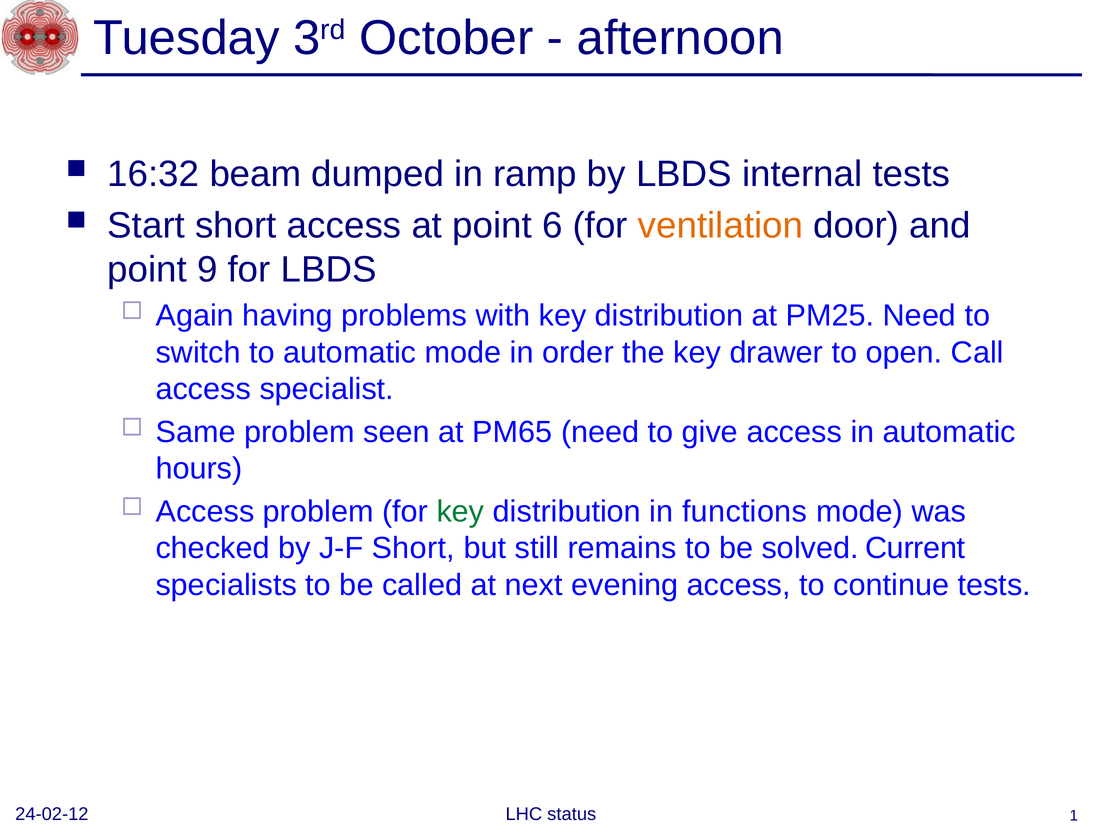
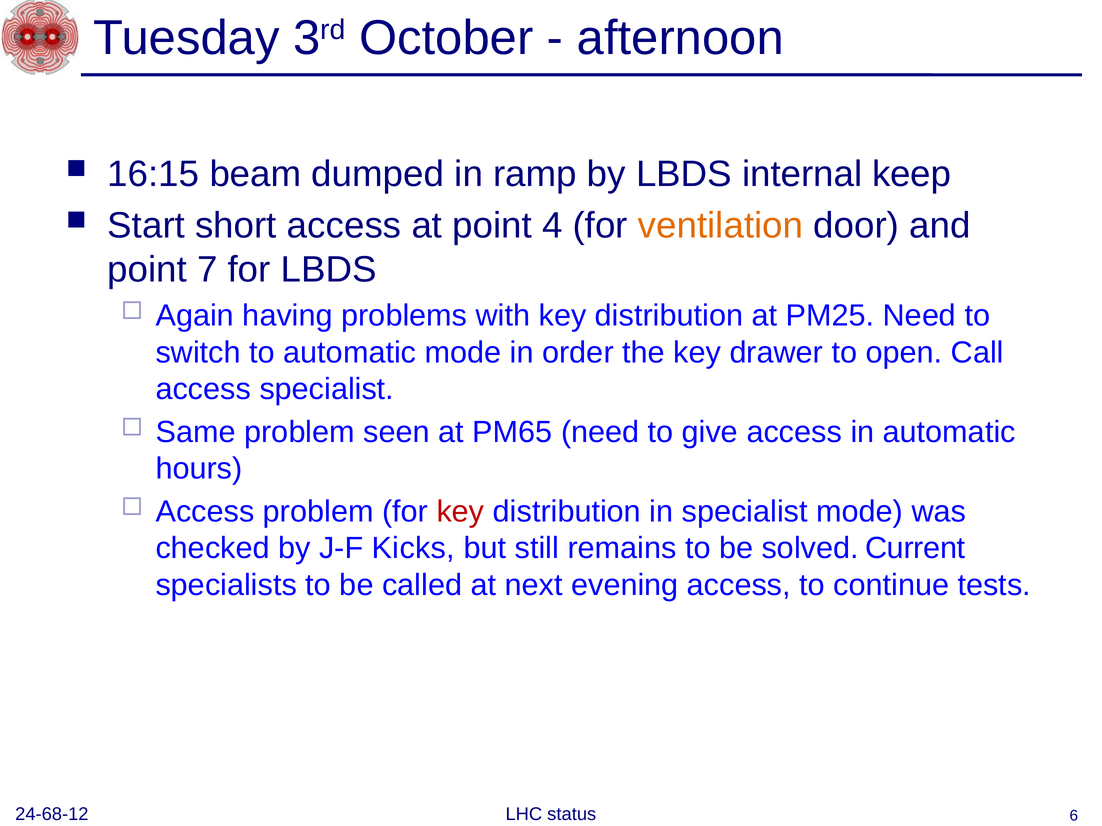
16:32: 16:32 -> 16:15
internal tests: tests -> keep
6: 6 -> 4
9: 9 -> 7
key at (460, 512) colour: green -> red
in functions: functions -> specialist
J-F Short: Short -> Kicks
24-02-12: 24-02-12 -> 24-68-12
1: 1 -> 6
